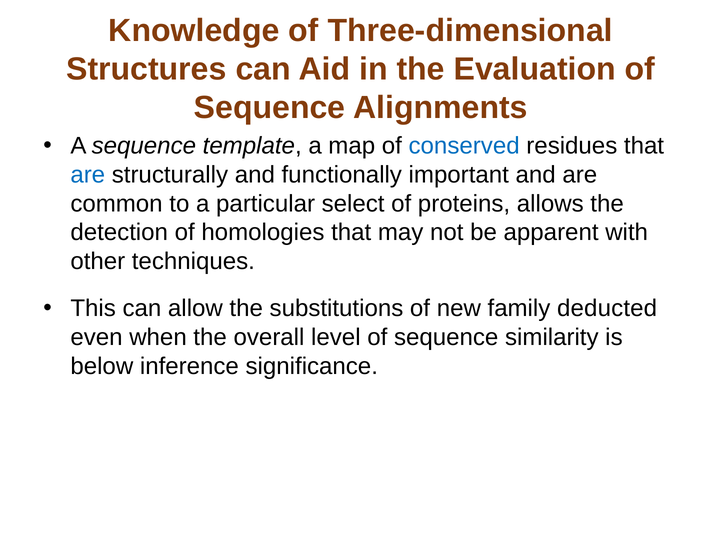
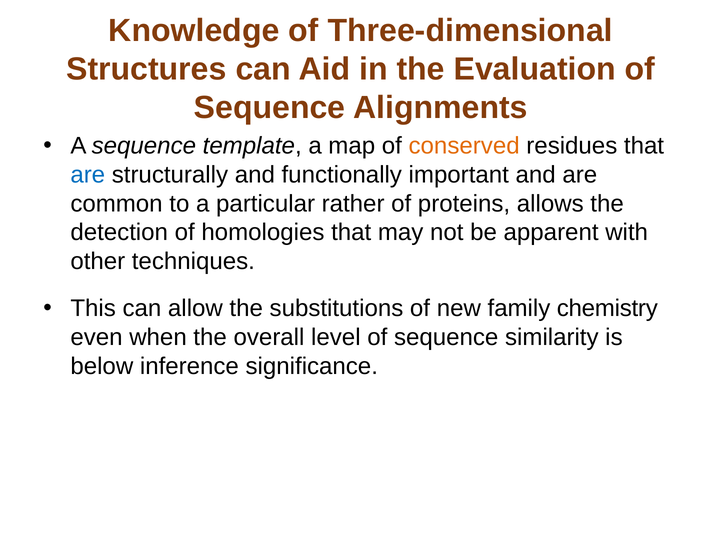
conserved colour: blue -> orange
select: select -> rather
deducted: deducted -> chemistry
